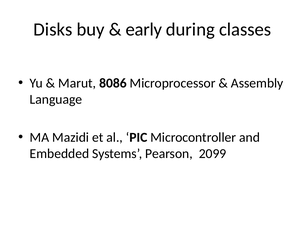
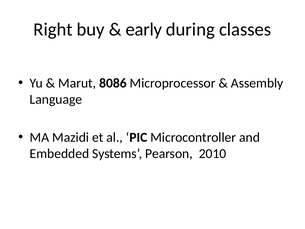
Disks: Disks -> Right
2099: 2099 -> 2010
